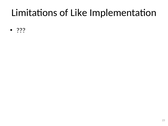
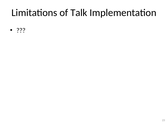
Like: Like -> Talk
